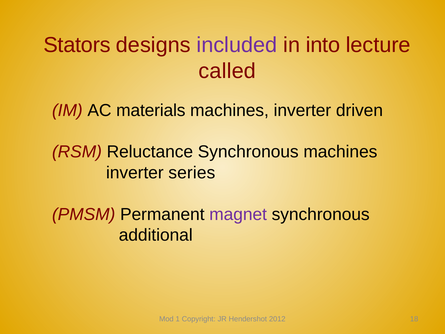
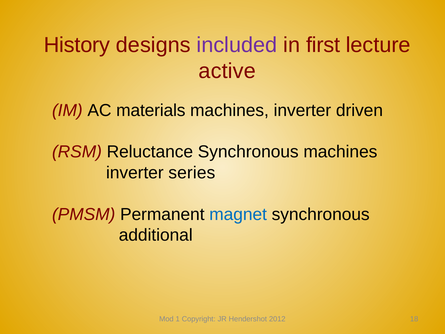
Stators: Stators -> History
into: into -> first
called: called -> active
magnet colour: purple -> blue
